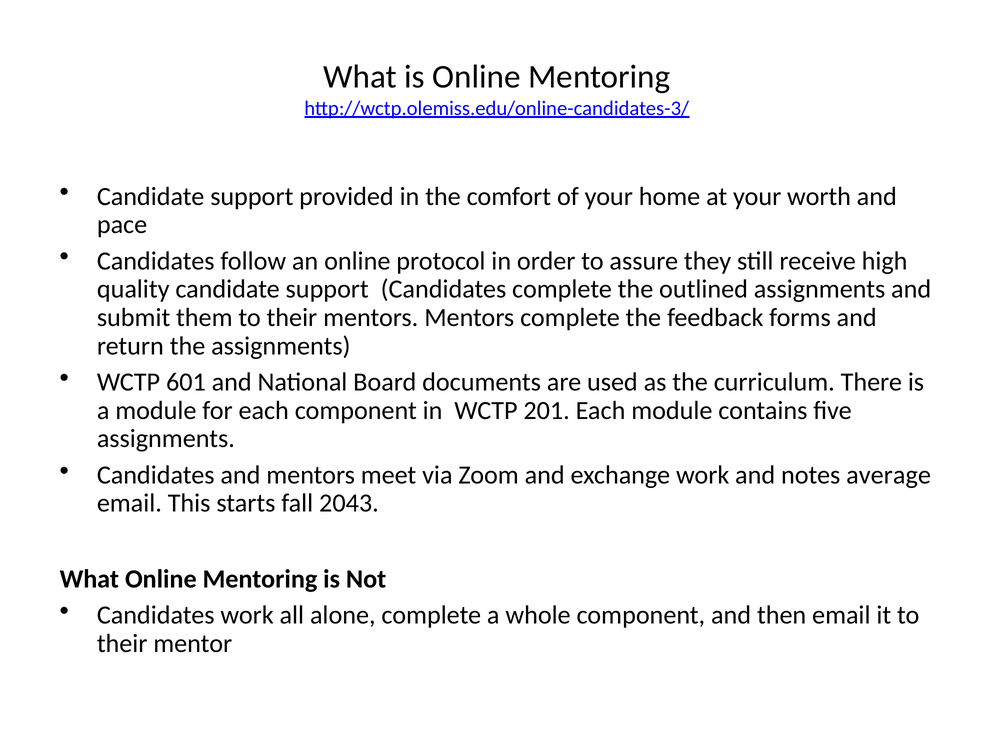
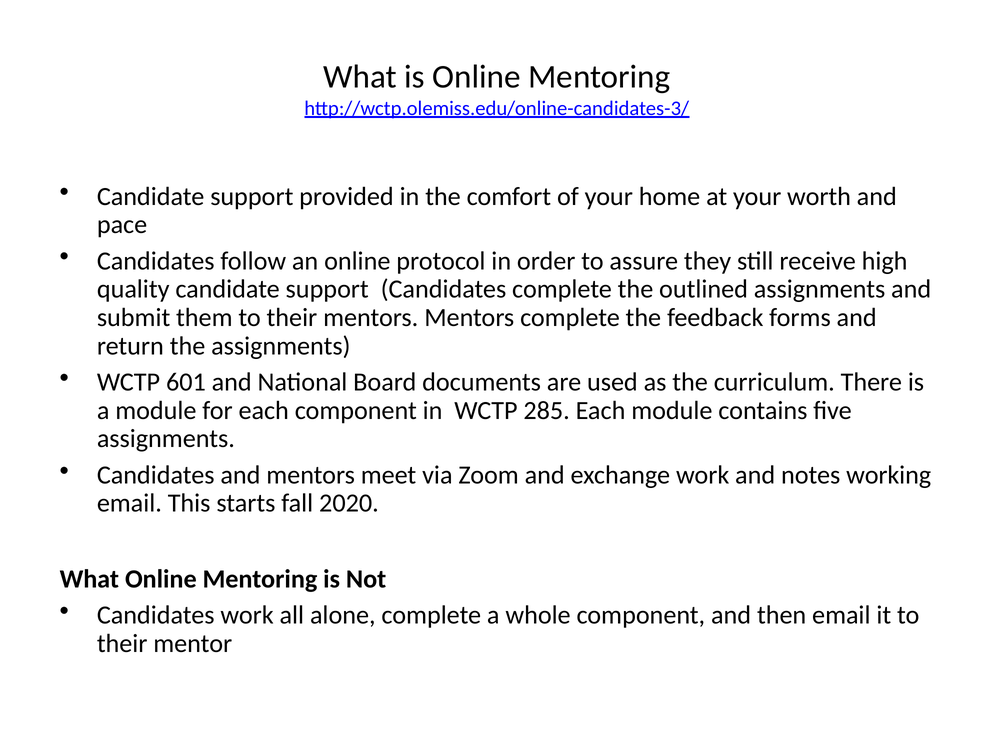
201: 201 -> 285
average: average -> working
2043: 2043 -> 2020
